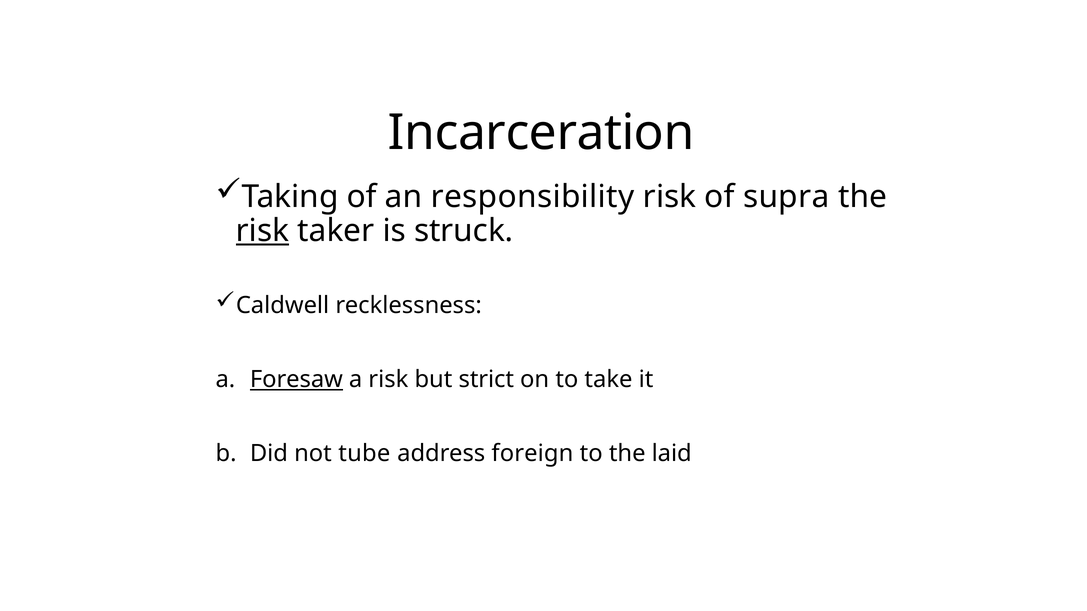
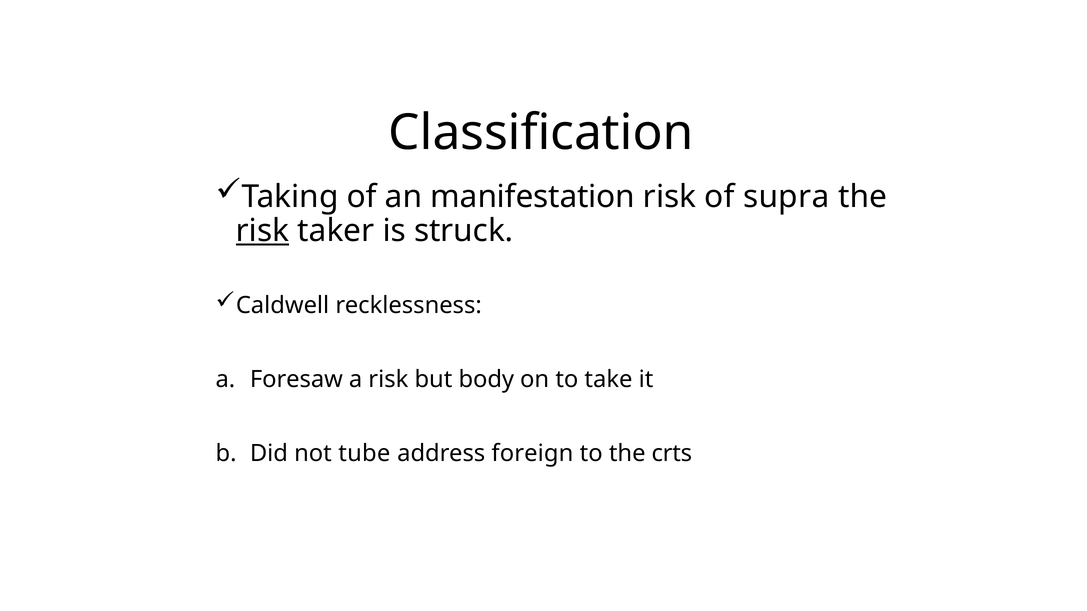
Incarceration: Incarceration -> Classification
responsibility: responsibility -> manifestation
Foresaw underline: present -> none
strict: strict -> body
laid: laid -> crts
